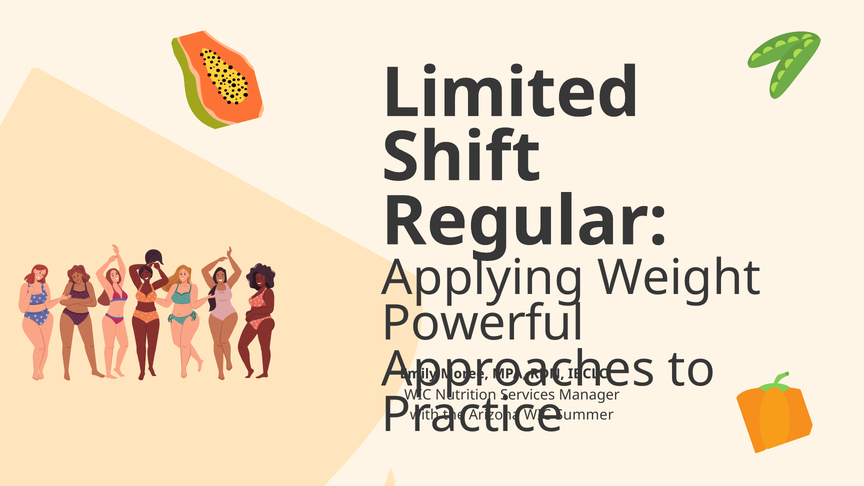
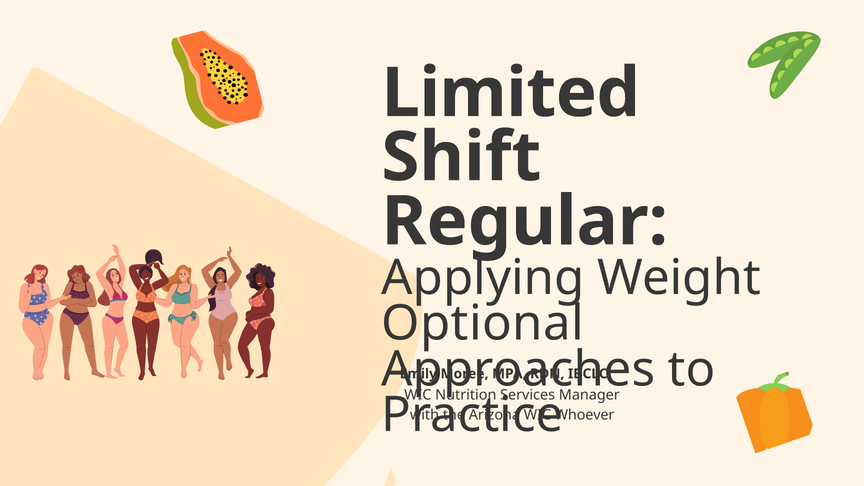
Powerful: Powerful -> Optional
Summer: Summer -> Whoever
